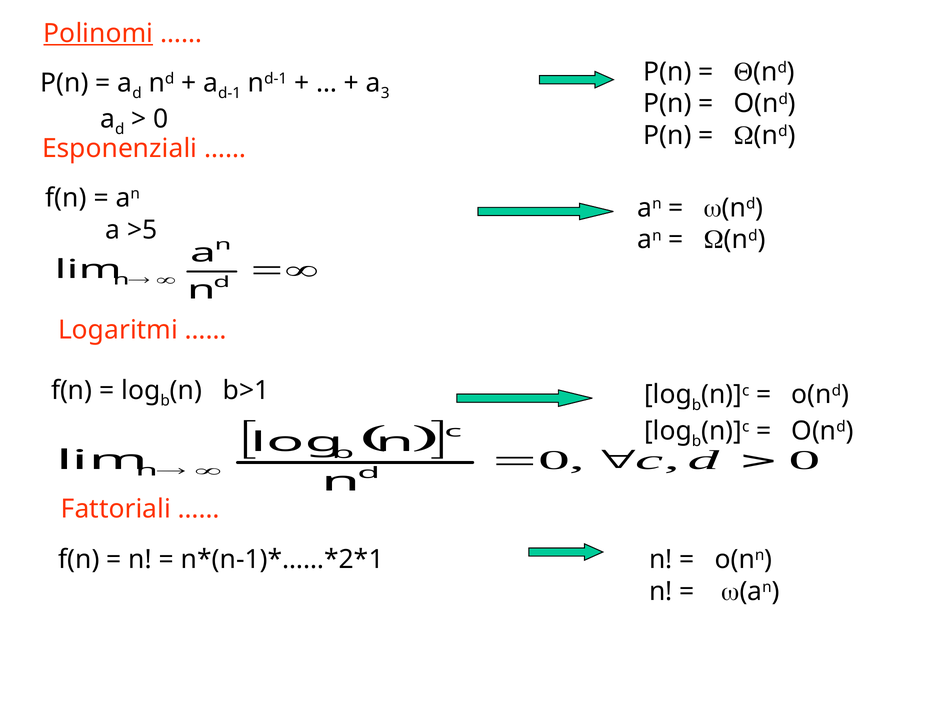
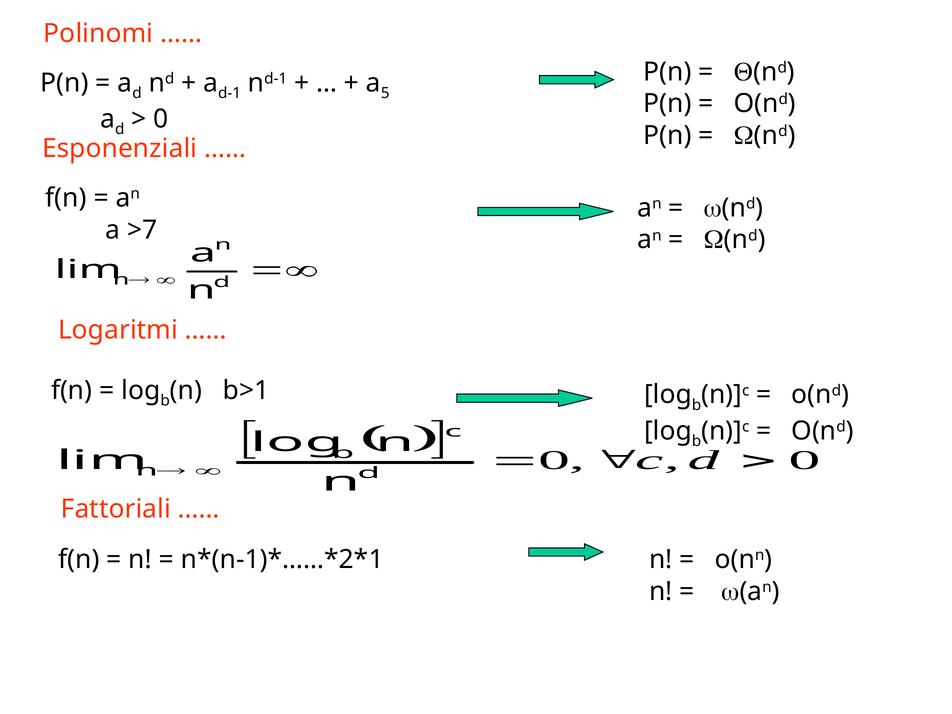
Polinomi underline: present -> none
3: 3 -> 5
>5: >5 -> >7
